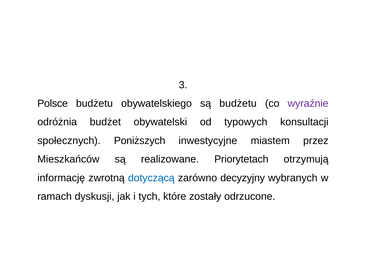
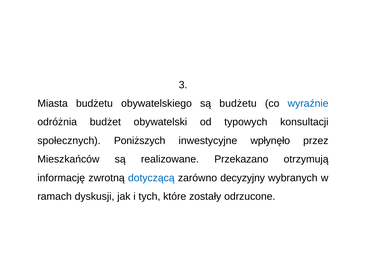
Polsce: Polsce -> Miasta
wyraźnie colour: purple -> blue
miastem: miastem -> wpłynęło
Priorytetach: Priorytetach -> Przekazano
